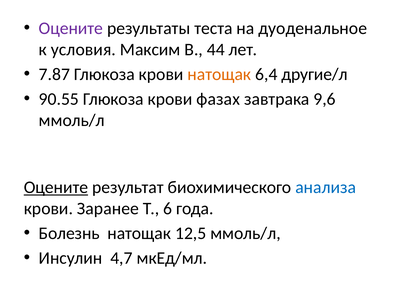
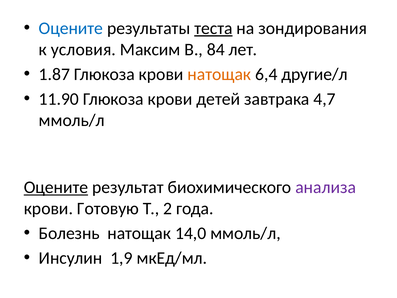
Оцените at (71, 28) colour: purple -> blue
теста underline: none -> present
дуоденальное: дуоденальное -> зондирования
44: 44 -> 84
7.87: 7.87 -> 1.87
90.55: 90.55 -> 11.90
фазах: фазах -> детей
9,6: 9,6 -> 4,7
анализа colour: blue -> purple
Заранее: Заранее -> Готовую
6: 6 -> 2
12,5: 12,5 -> 14,0
4,7: 4,7 -> 1,9
